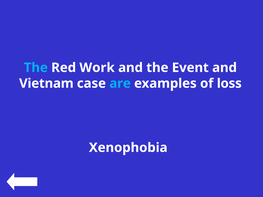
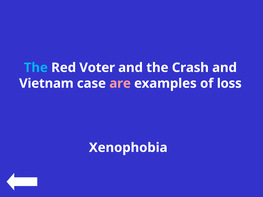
Work: Work -> Voter
Event: Event -> Crash
are colour: light blue -> pink
